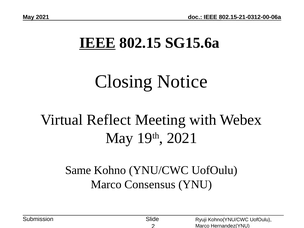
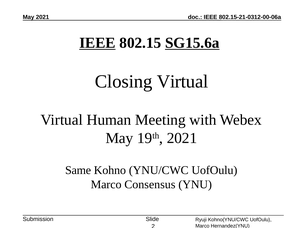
SG15.6a underline: none -> present
Closing Notice: Notice -> Virtual
Reflect: Reflect -> Human
